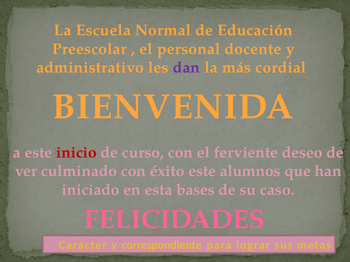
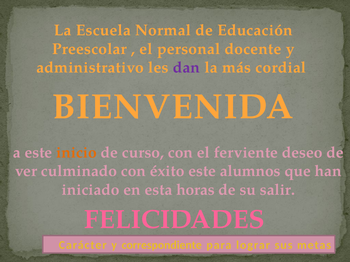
inicio colour: red -> orange
bases: bases -> horas
caso: caso -> salir
